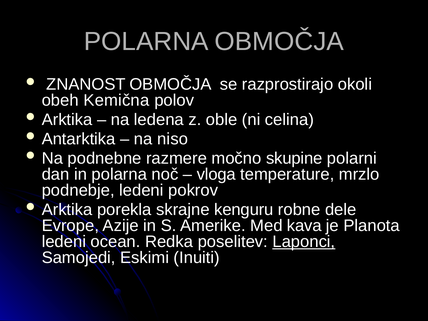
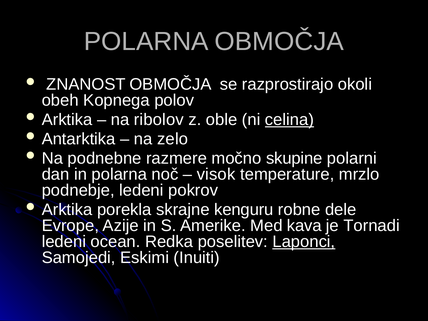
Kemična: Kemična -> Kopnega
ledena: ledena -> ribolov
celina underline: none -> present
niso: niso -> zelo
vloga: vloga -> visok
Planota: Planota -> Tornadi
